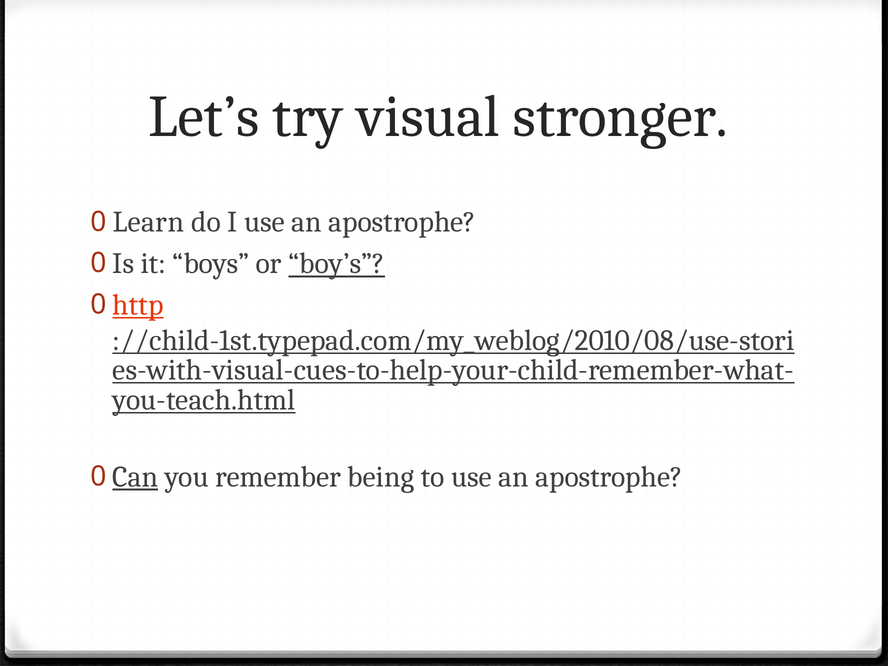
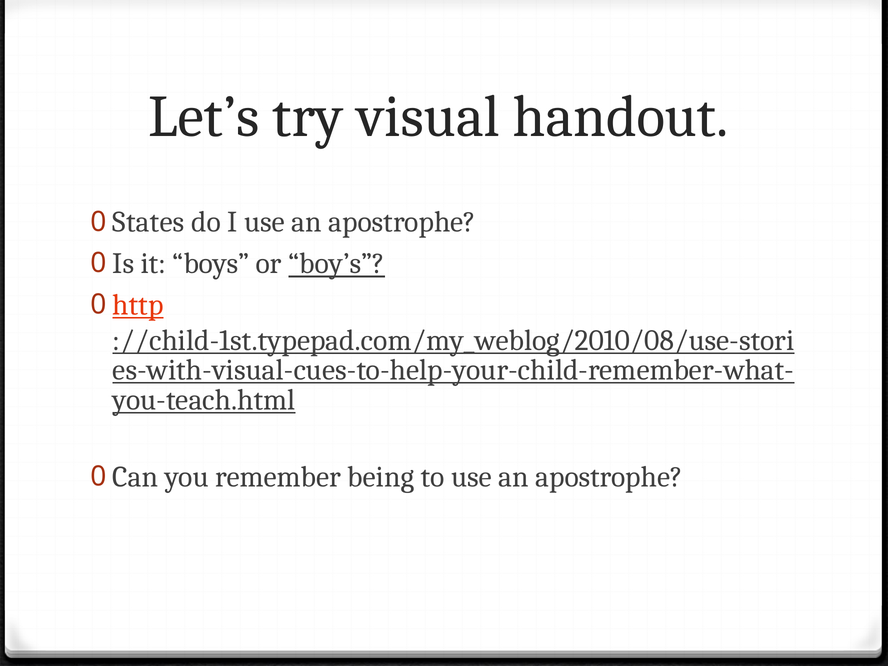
stronger: stronger -> handout
Learn: Learn -> States
Can underline: present -> none
